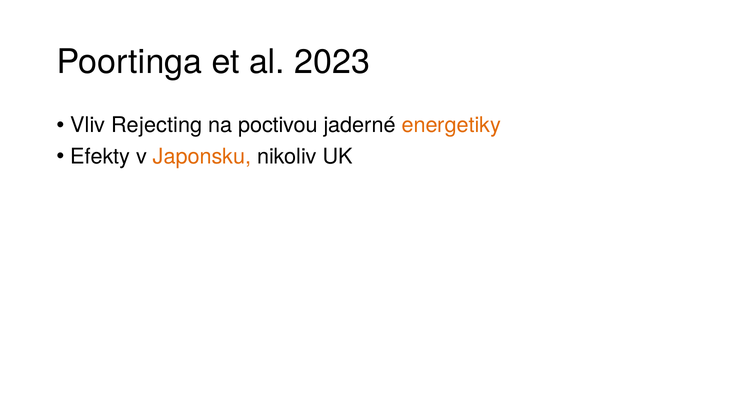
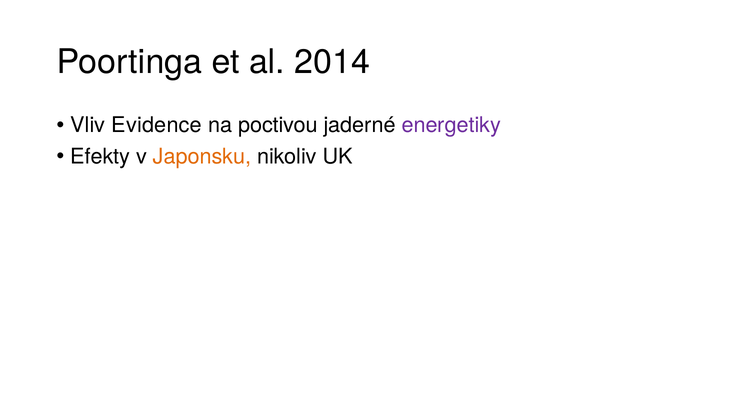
2023: 2023 -> 2014
Rejecting: Rejecting -> Evidence
energetiky colour: orange -> purple
